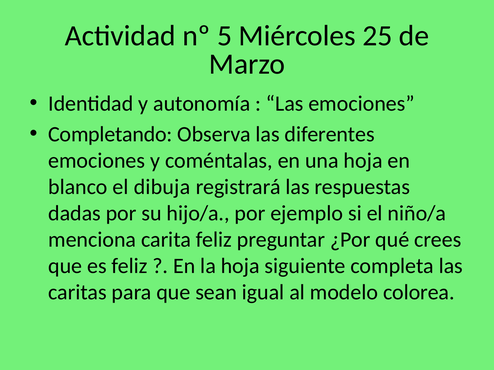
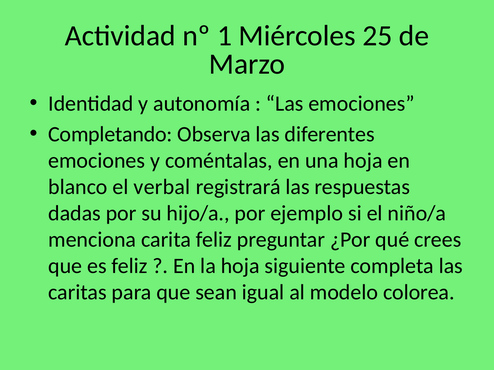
5: 5 -> 1
dibuja: dibuja -> verbal
